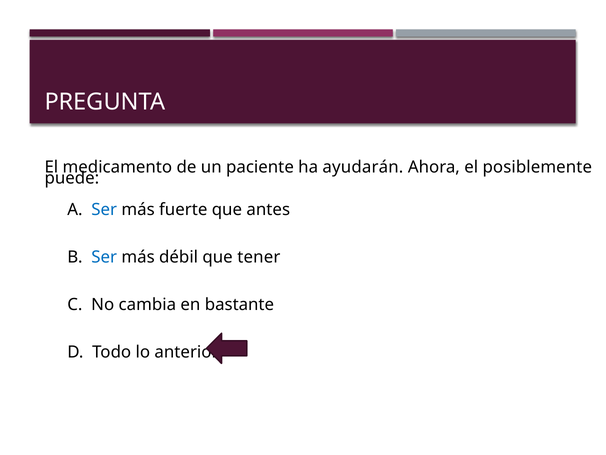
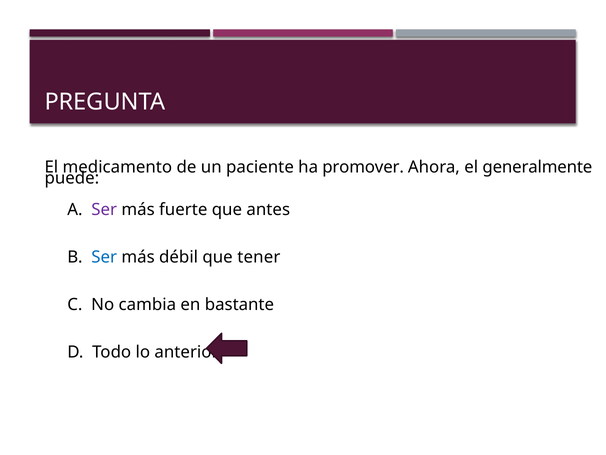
ayudarán: ayudarán -> promover
posiblemente: posiblemente -> generalmente
Ser at (104, 209) colour: blue -> purple
